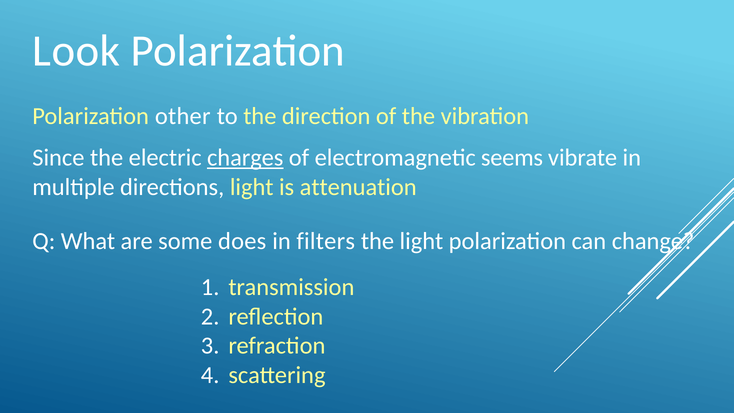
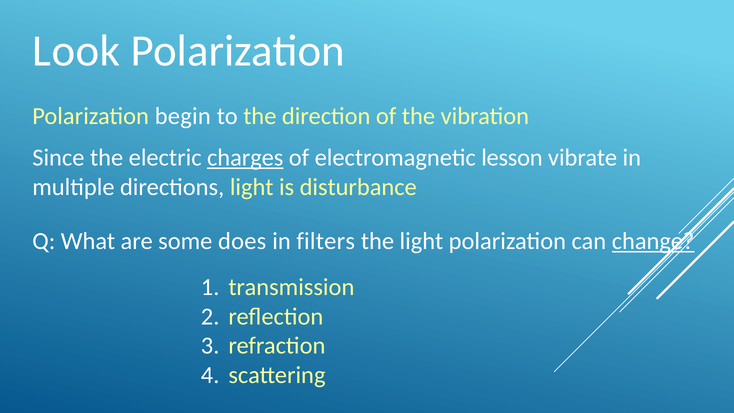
other: other -> begin
seems: seems -> lesson
attenuation: attenuation -> disturbance
change underline: none -> present
